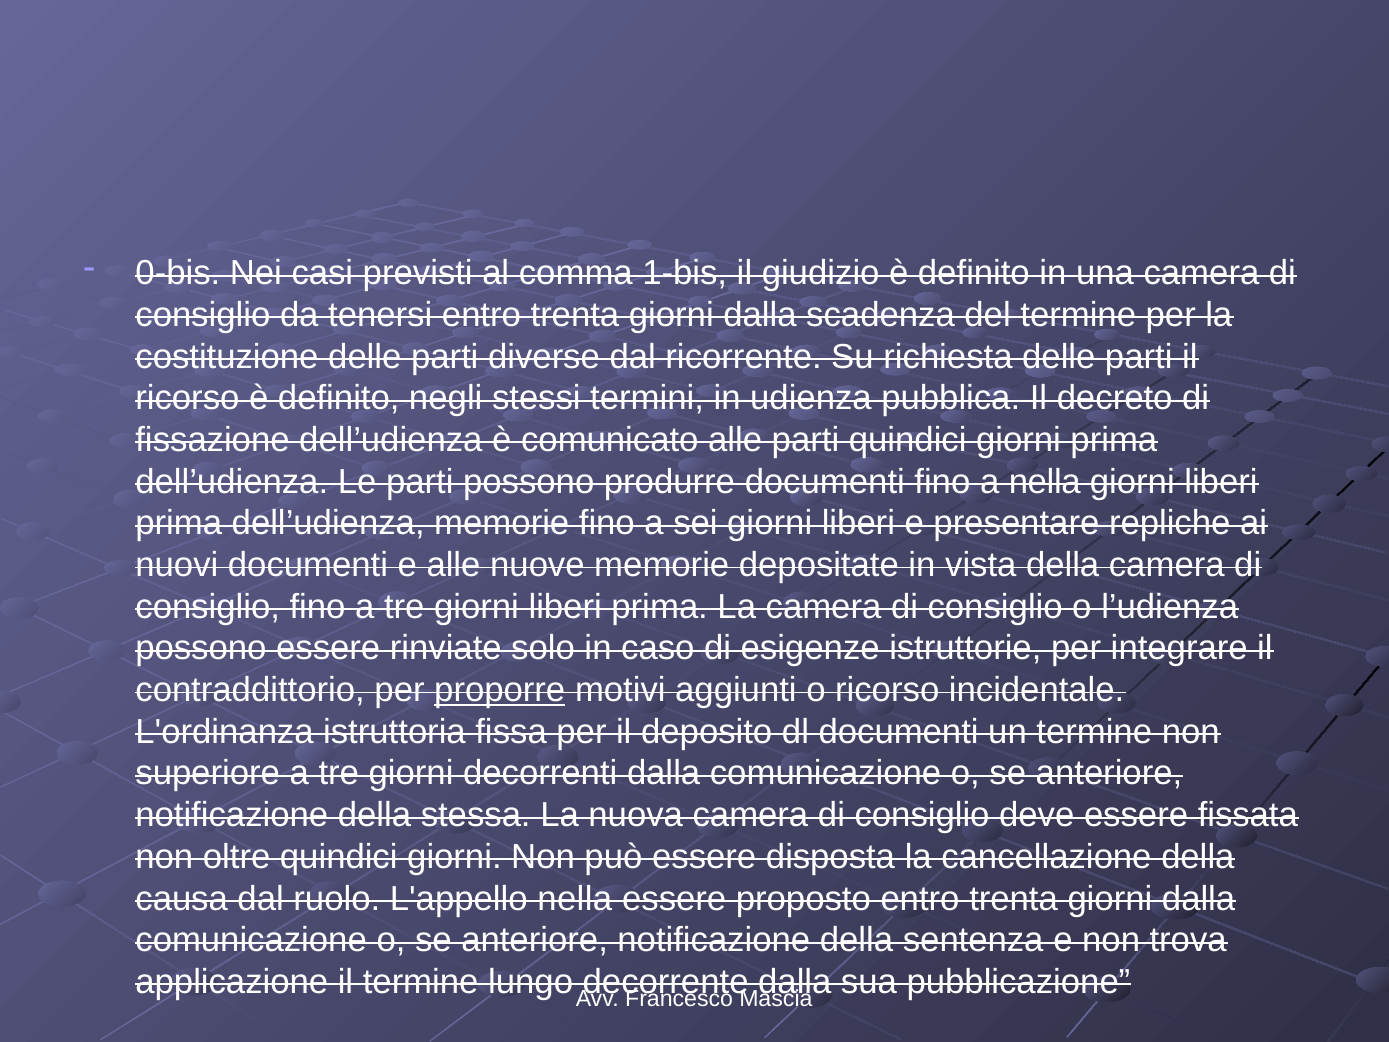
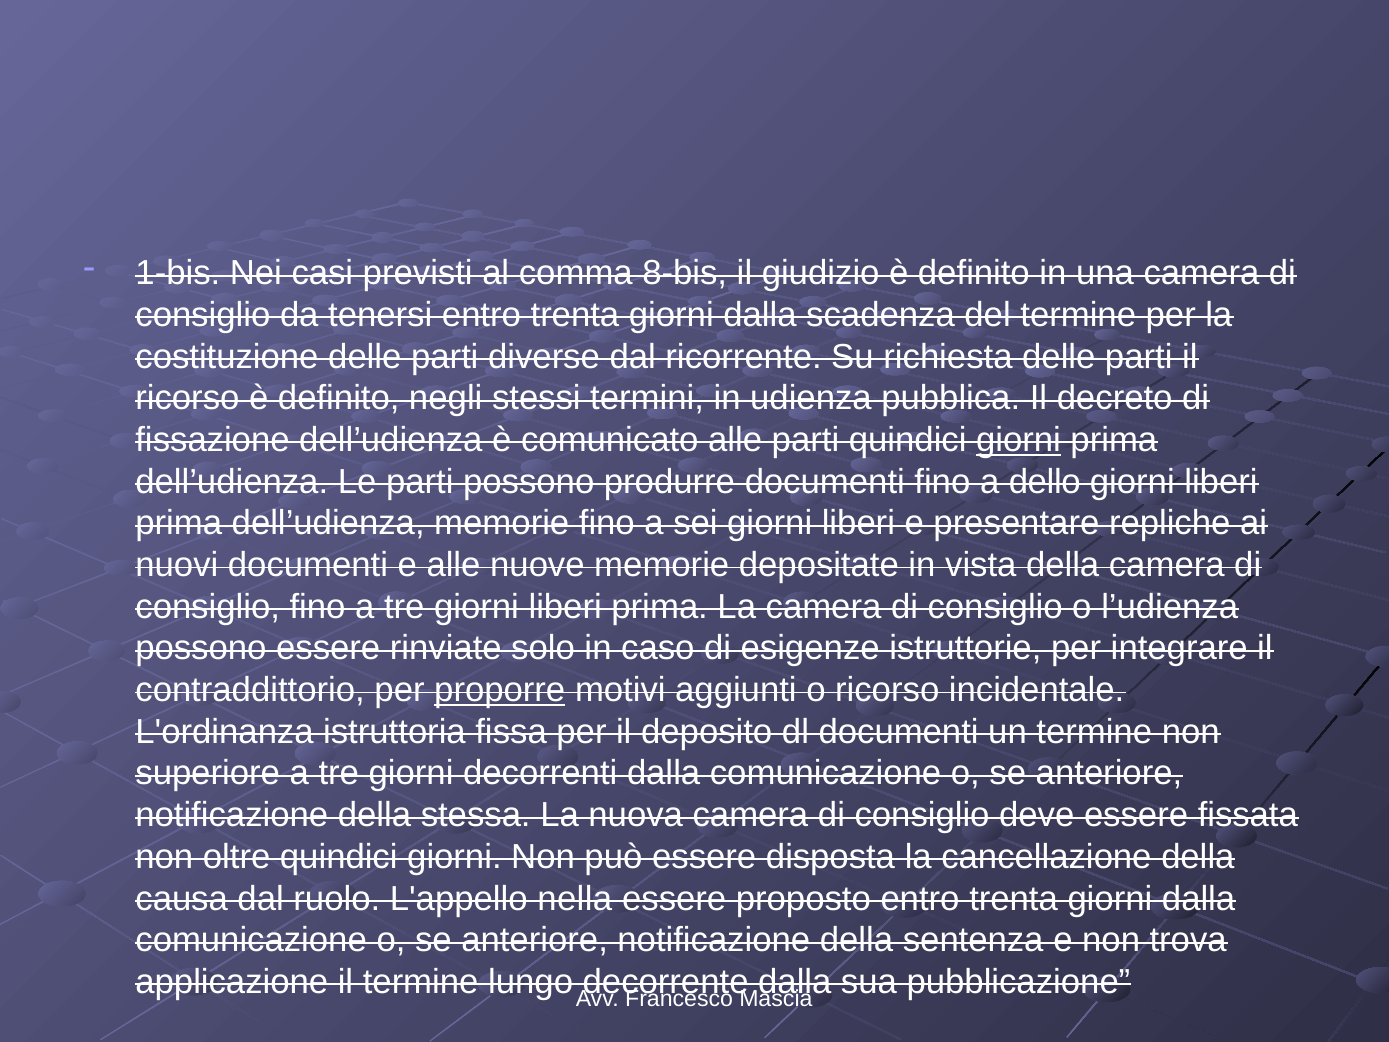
0-bis: 0-bis -> 1-bis
1-bis: 1-bis -> 8-bis
giorni at (1018, 440) underline: none -> present
a nella: nella -> dello
